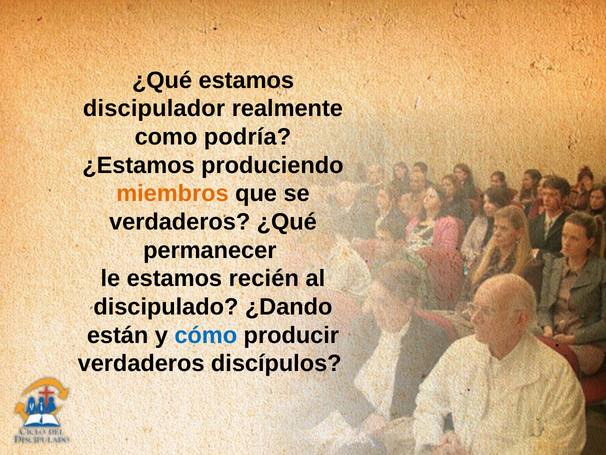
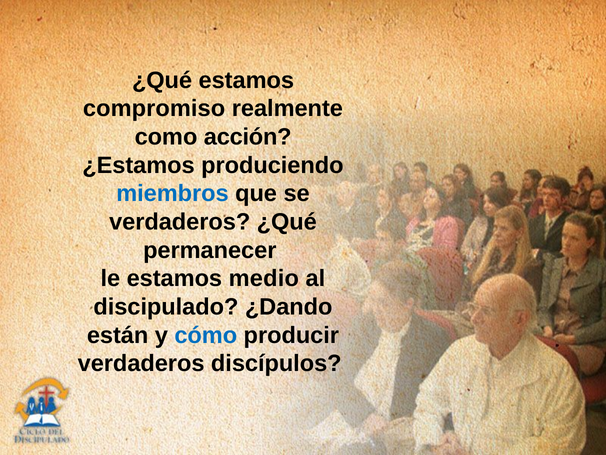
discipulador: discipulador -> compromiso
podría: podría -> acción
miembros colour: orange -> blue
recién: recién -> medio
